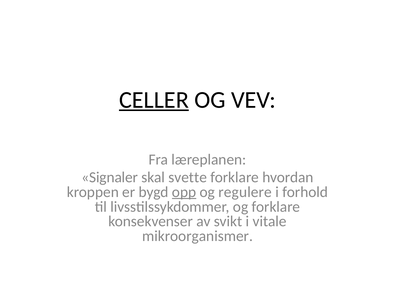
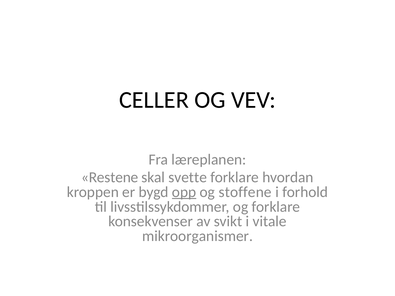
CELLER underline: present -> none
Signaler: Signaler -> Restene
regulere: regulere -> stoffene
